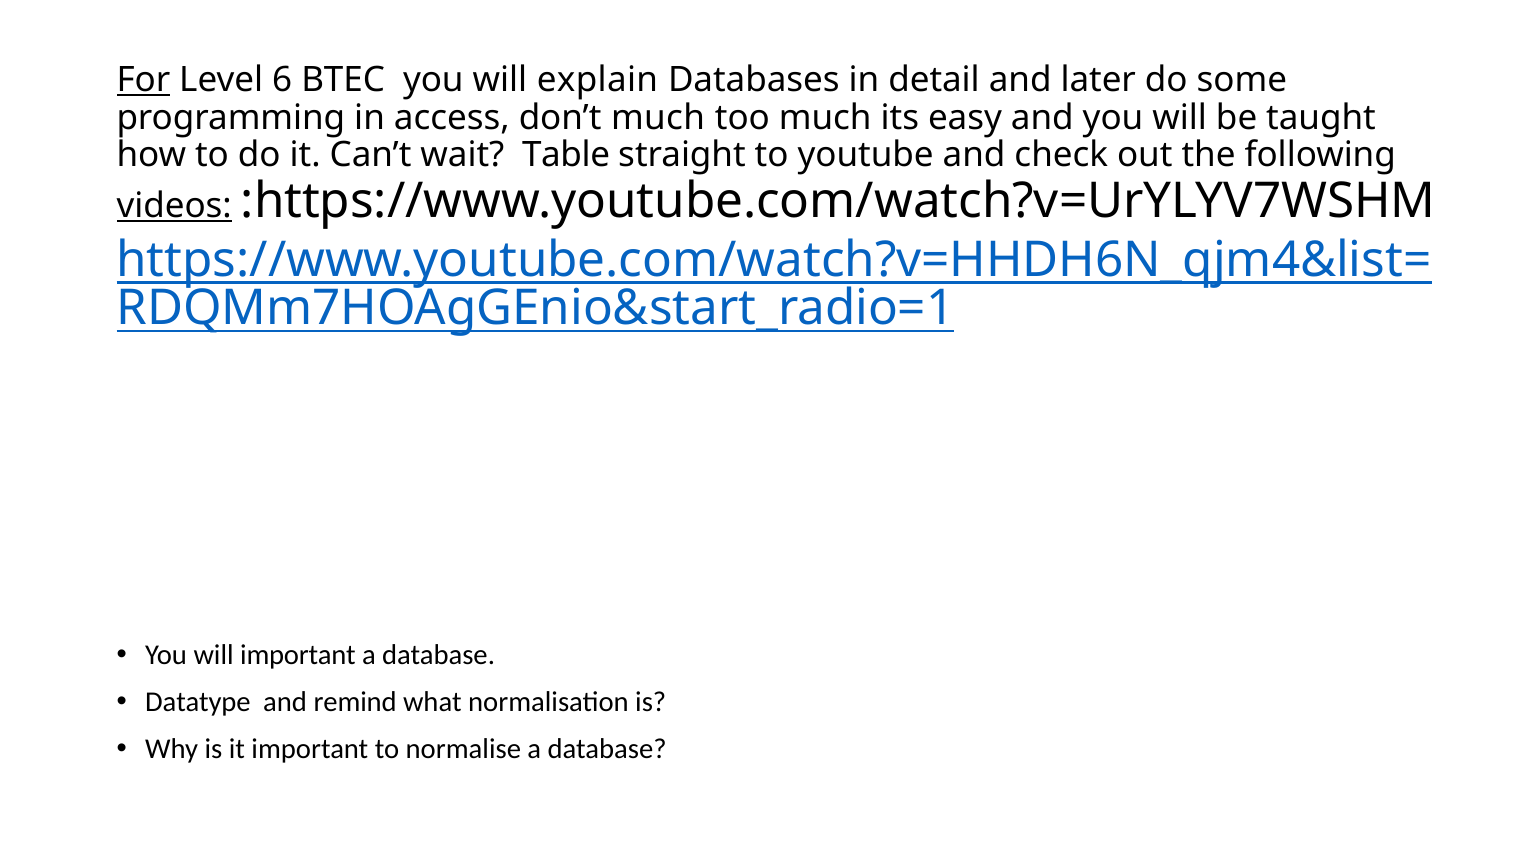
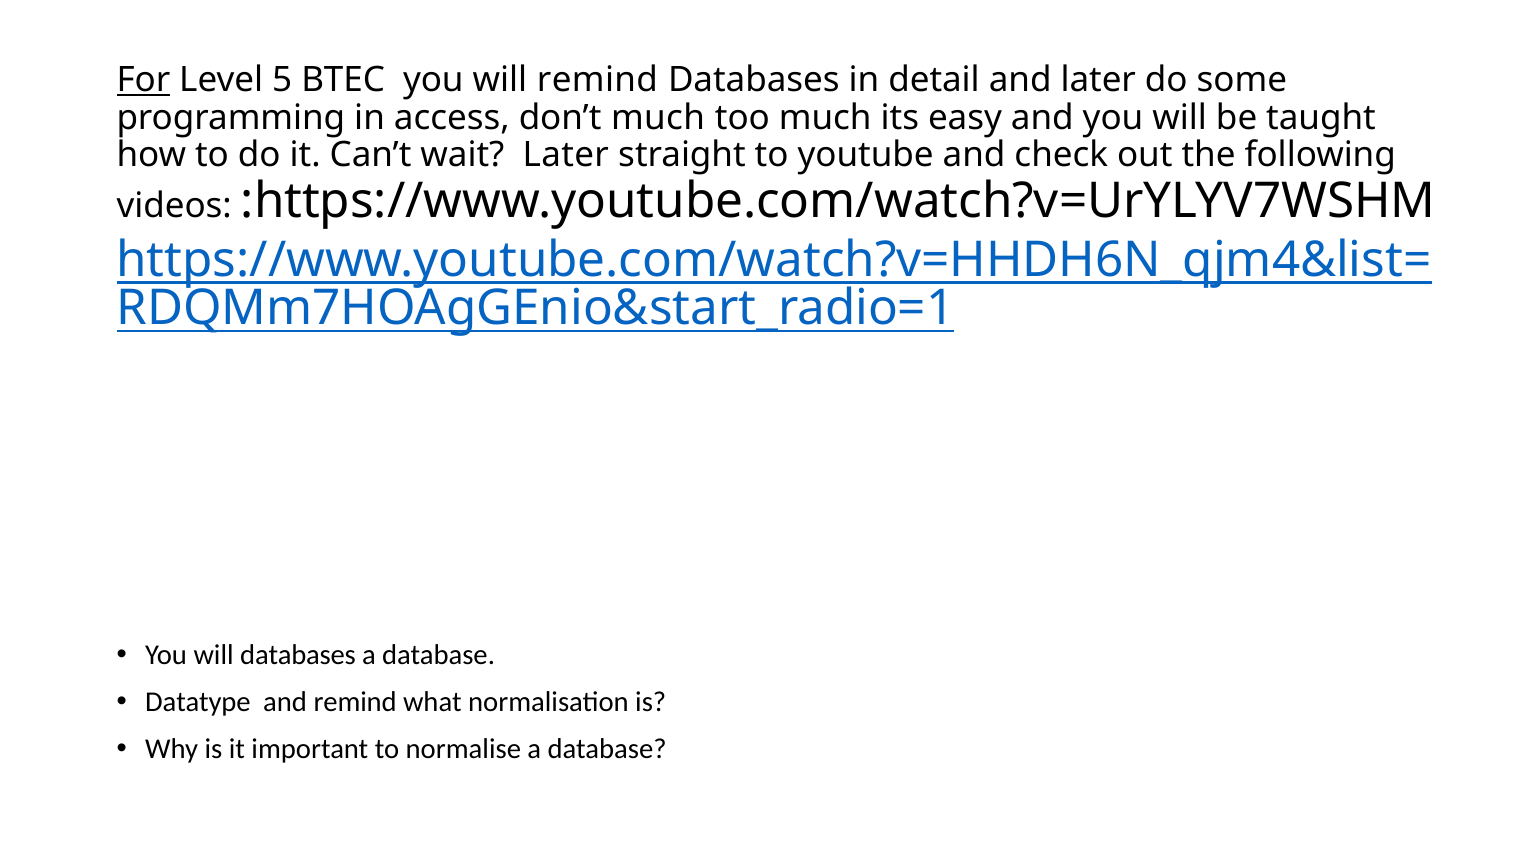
6: 6 -> 5
will explain: explain -> remind
wait Table: Table -> Later
videos underline: present -> none
will important: important -> databases
